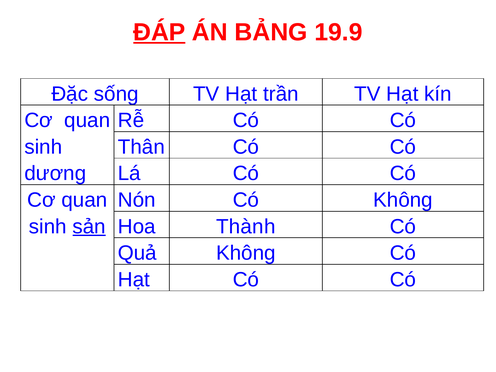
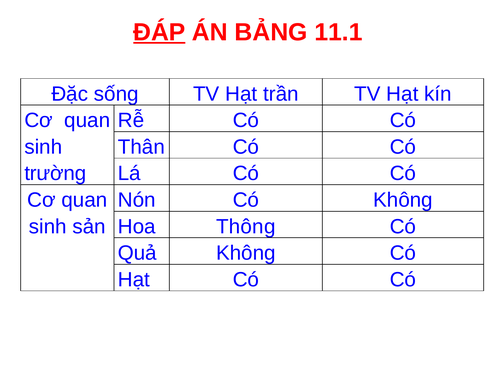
19.9: 19.9 -> 11.1
dương: dương -> trường
sản underline: present -> none
Thành: Thành -> Thông
